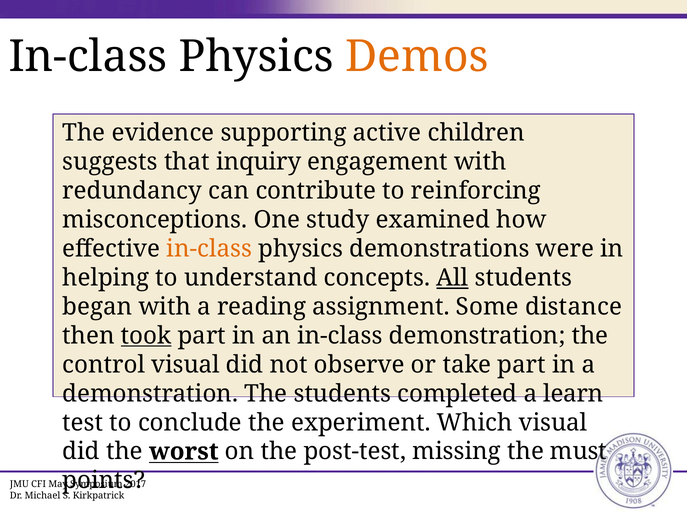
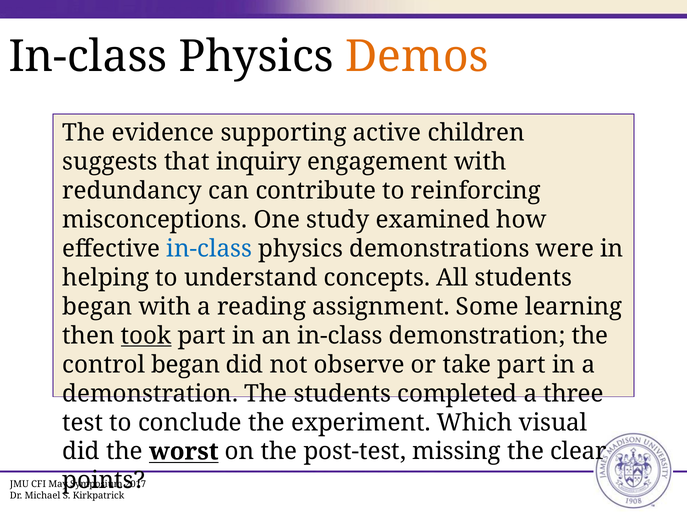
in-class at (209, 249) colour: orange -> blue
All underline: present -> none
distance: distance -> learning
control visual: visual -> began
learn: learn -> three
must: must -> clear
